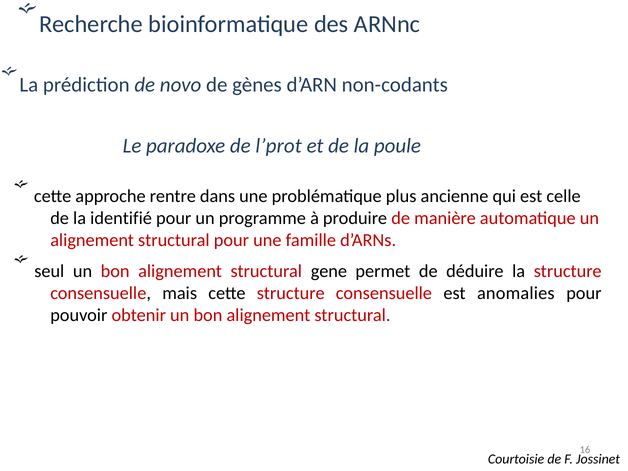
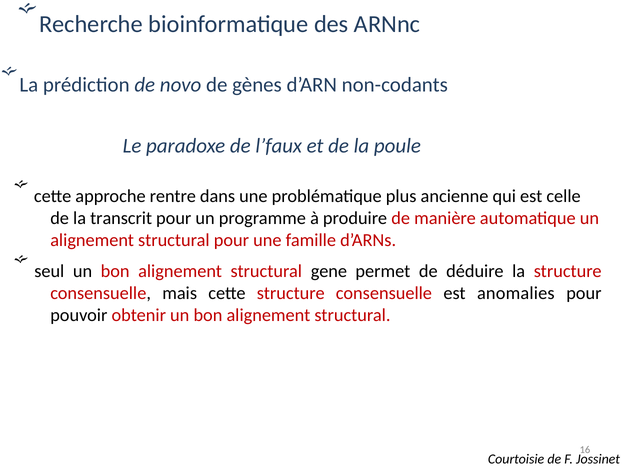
l’prot: l’prot -> l’faux
identifié: identifié -> transcrit
